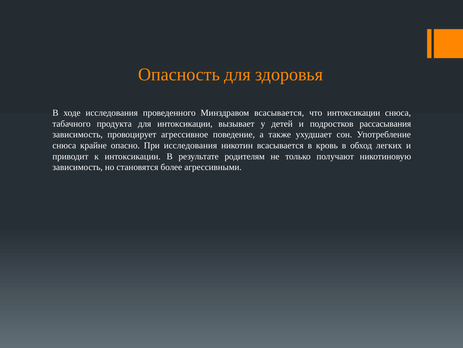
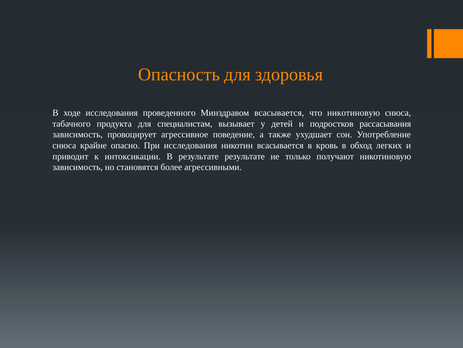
что интоксикации: интоксикации -> никотиновую
для интоксикации: интоксикации -> специалистам
результате родителям: родителям -> результате
